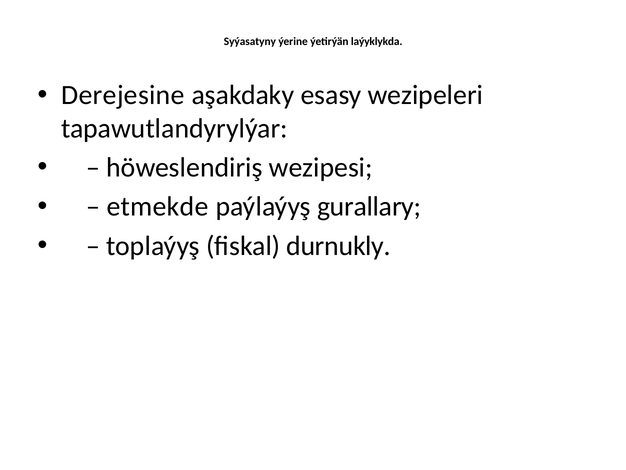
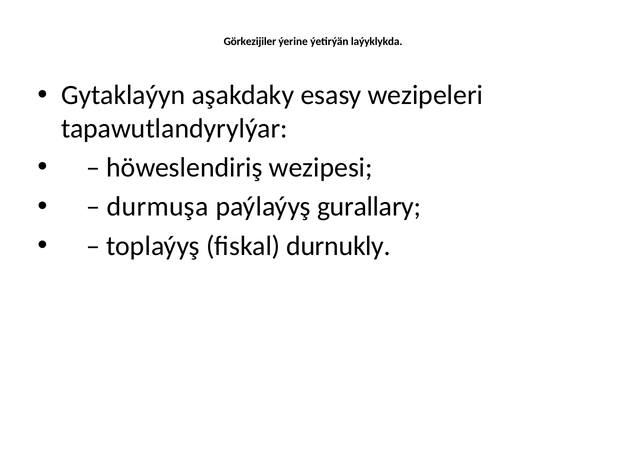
Syýasatyny: Syýasatyny -> Görkezijiler
Derejesine: Derejesine -> Gytaklaýyn
etmekde: etmekde -> durmuşa
